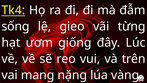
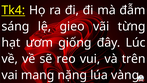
sống: sống -> sáng
